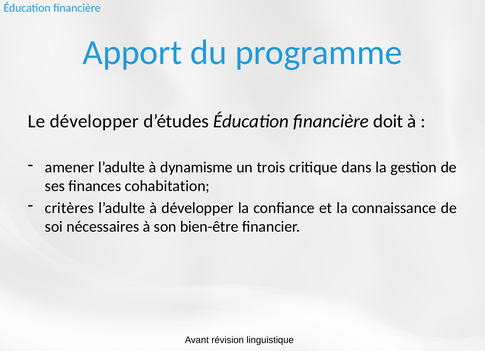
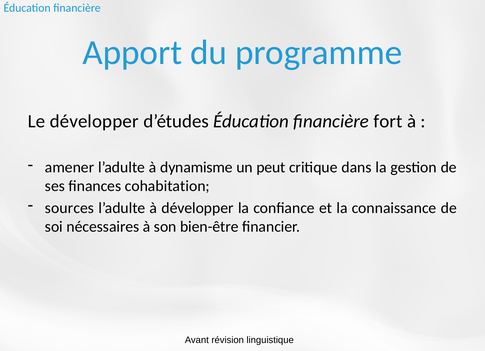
doit: doit -> fort
trois: trois -> peut
critères: critères -> sources
